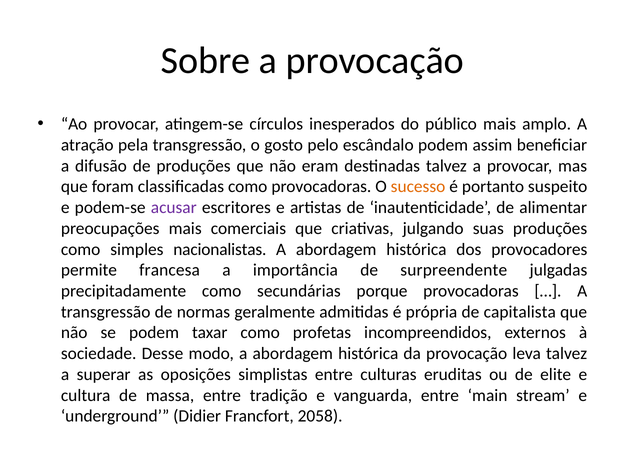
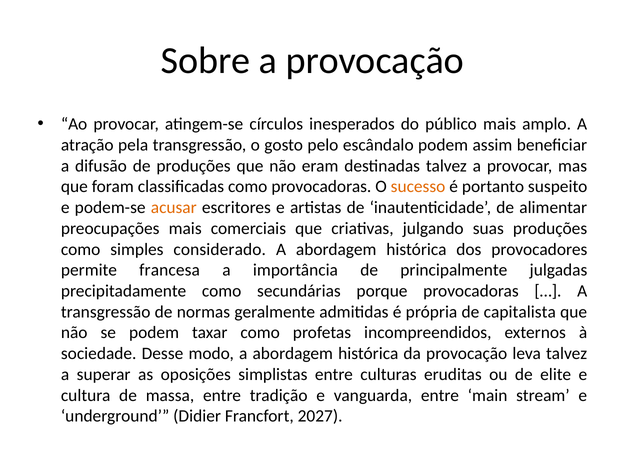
acusar colour: purple -> orange
nacionalistas: nacionalistas -> considerado
surpreendente: surpreendente -> principalmente
2058: 2058 -> 2027
